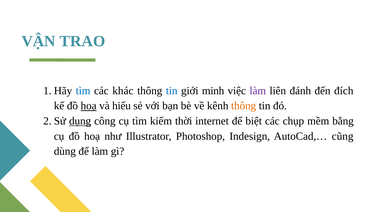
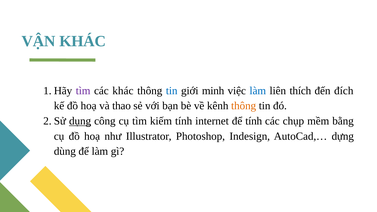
VẬN TRAO: TRAO -> KHÁC
tìm at (83, 91) colour: blue -> purple
làm at (258, 91) colour: purple -> blue
đánh: đánh -> thích
hoạ at (89, 106) underline: present -> none
hiểu: hiểu -> thao
kiếm thời: thời -> tính
để biệt: biệt -> tính
cũng: cũng -> dựng
